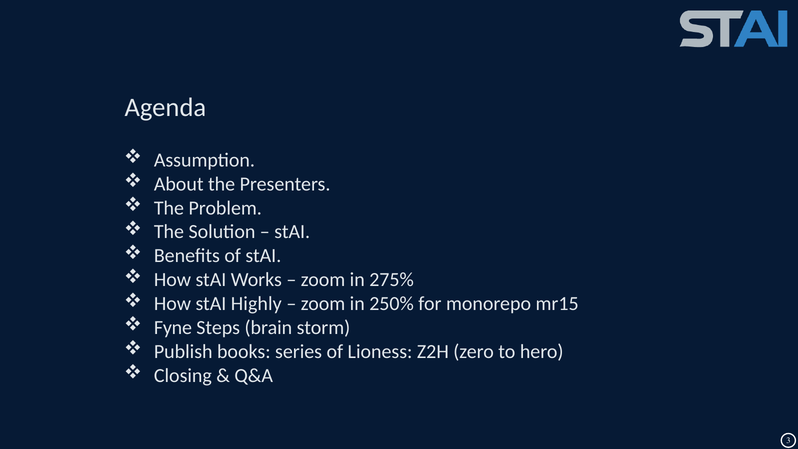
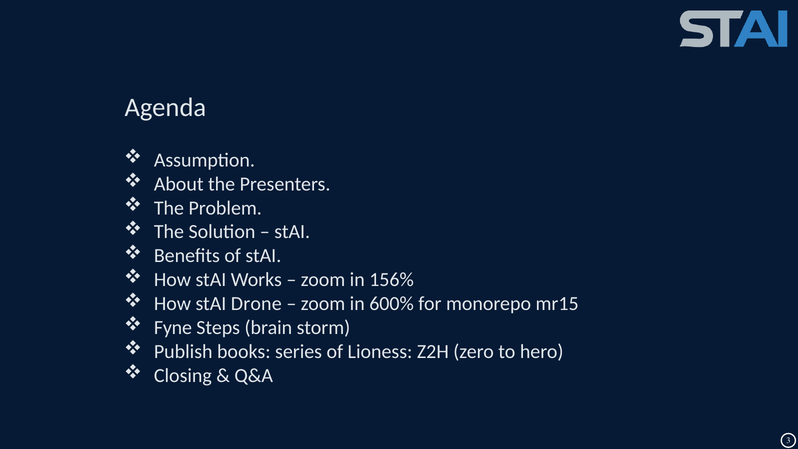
275%: 275% -> 156%
Highly: Highly -> Drone
250%: 250% -> 600%
